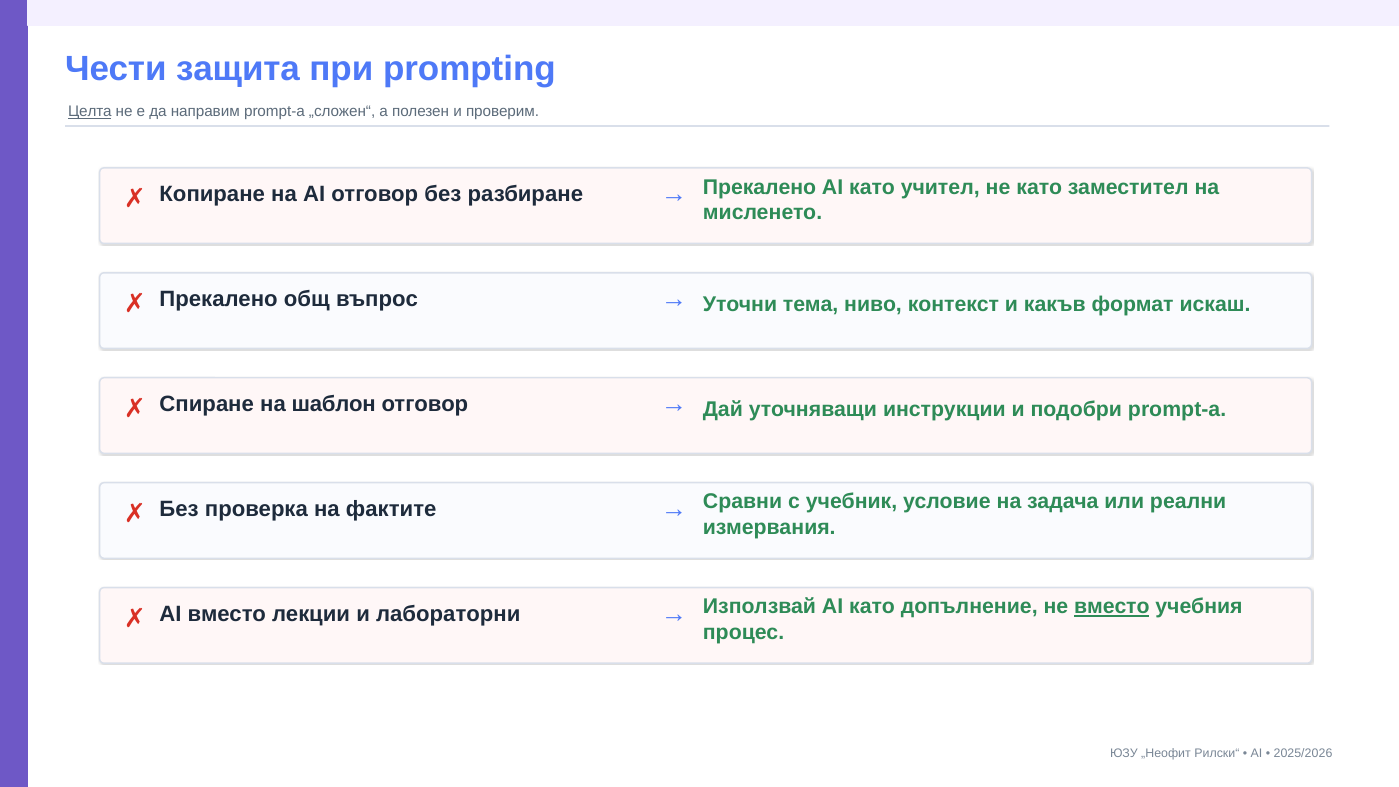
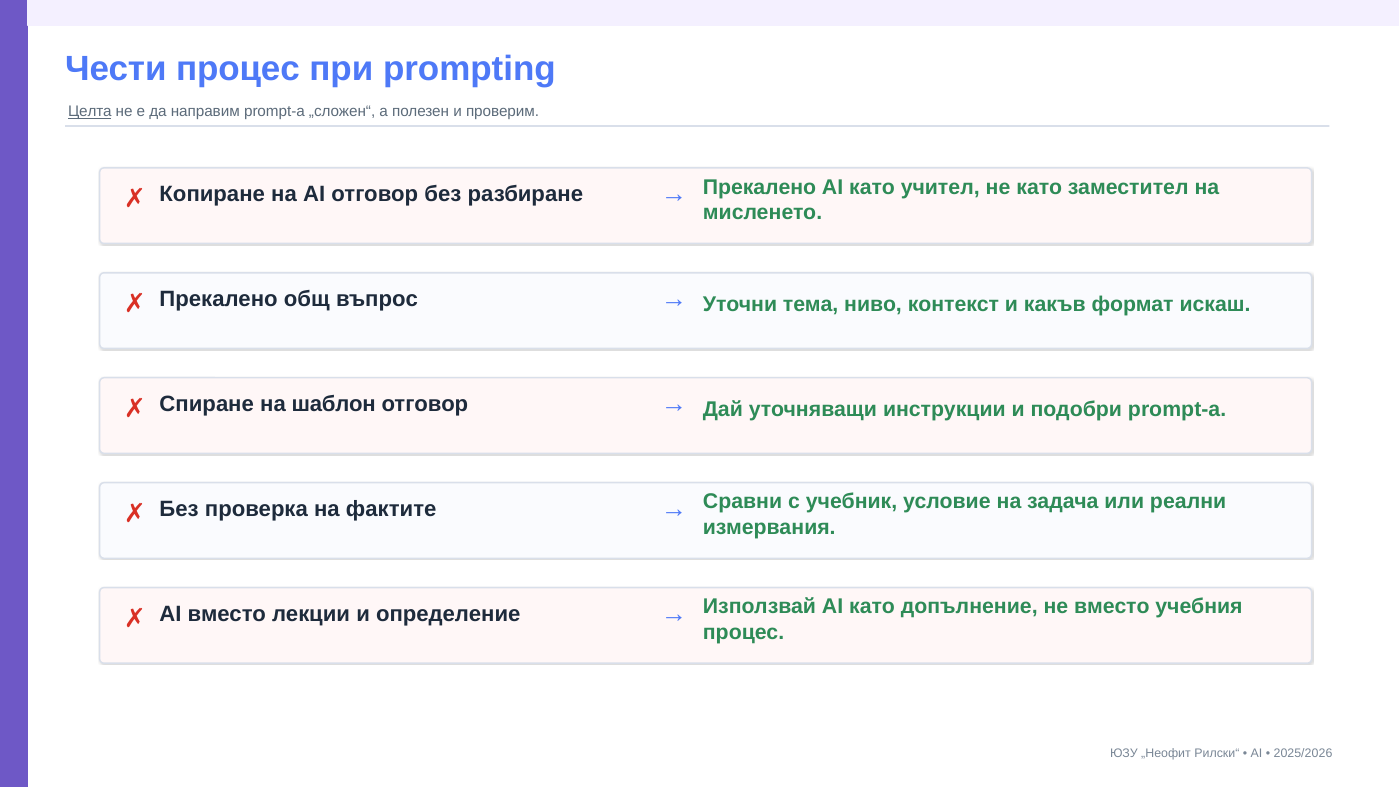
Чести защита: защита -> процес
лабораторни: лабораторни -> определение
вместо at (1112, 607) underline: present -> none
